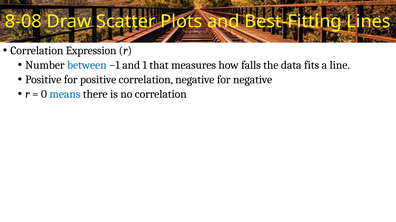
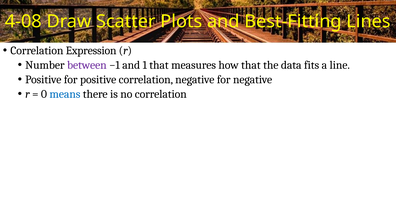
8-08: 8-08 -> 4-08
between colour: blue -> purple
how falls: falls -> that
